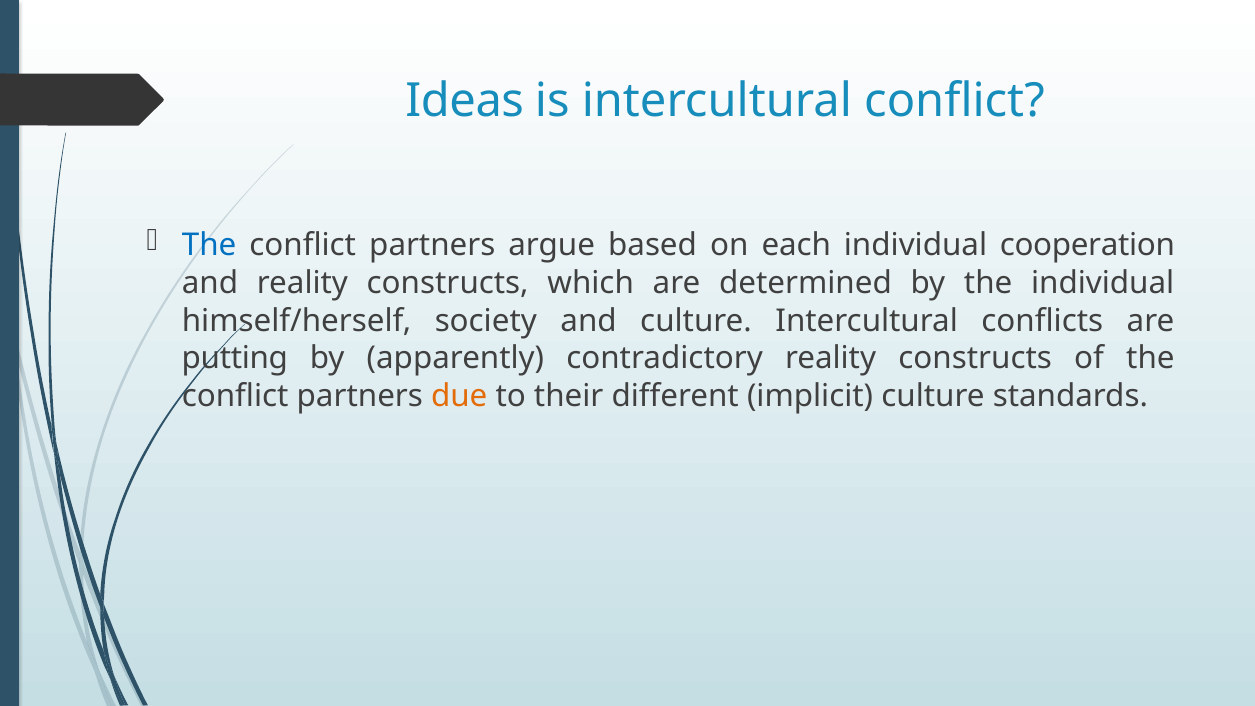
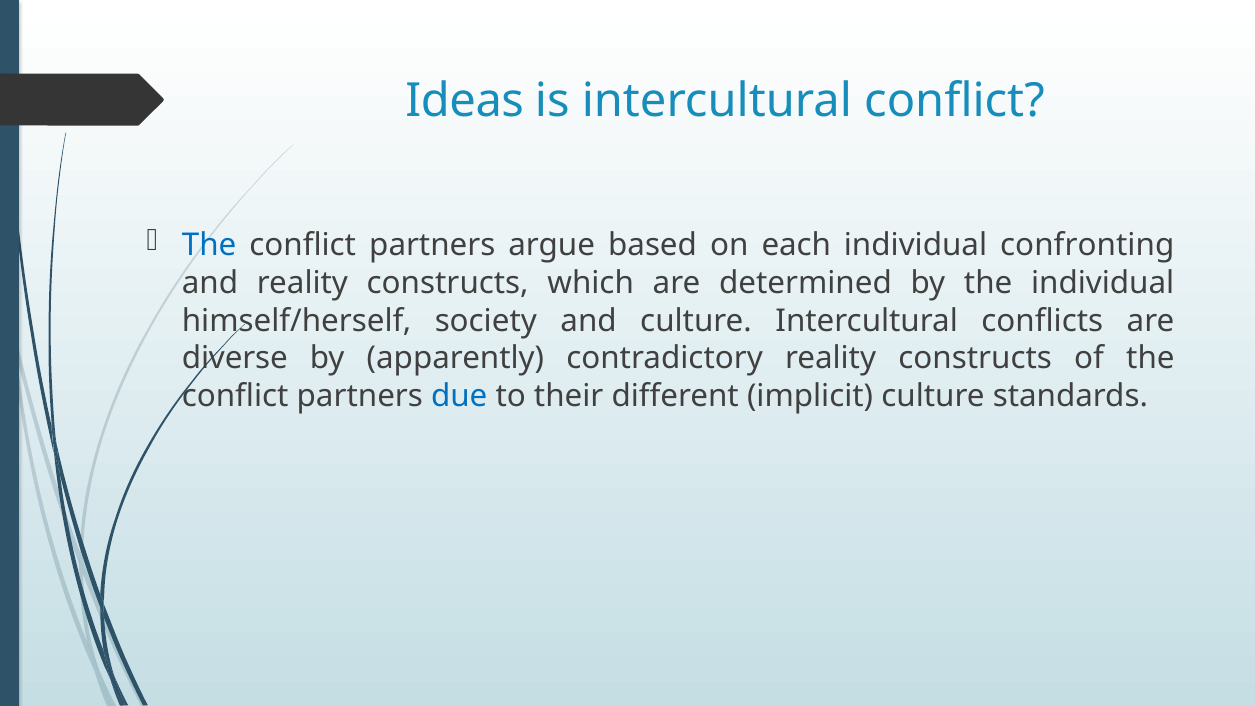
cooperation: cooperation -> confronting
putting: putting -> diverse
due colour: orange -> blue
